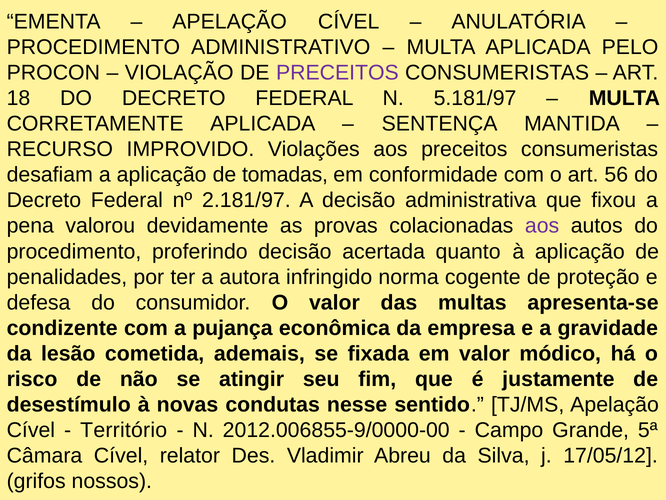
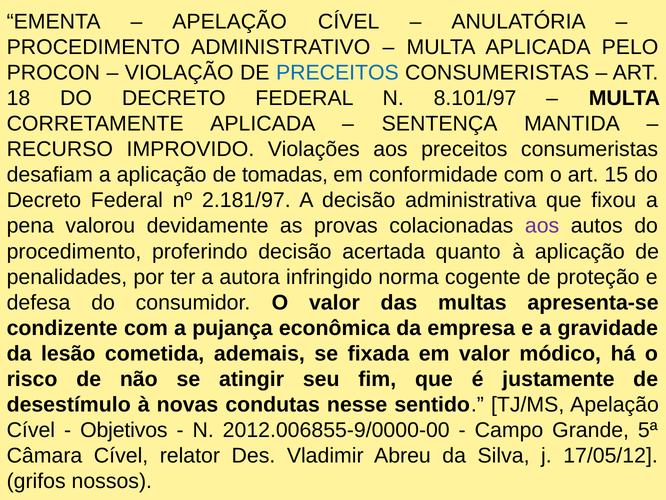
PRECEITOS at (337, 73) colour: purple -> blue
5.181/97: 5.181/97 -> 8.101/97
56: 56 -> 15
Território: Território -> Objetivos
